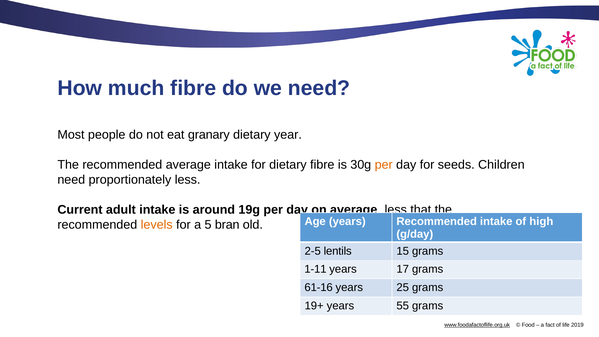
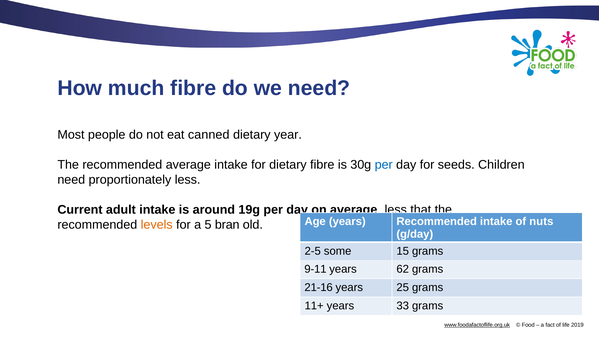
granary: granary -> canned
per at (384, 165) colour: orange -> blue
high: high -> nuts
lentils: lentils -> some
1-11: 1-11 -> 9-11
17: 17 -> 62
61-16: 61-16 -> 21-16
19+: 19+ -> 11+
55: 55 -> 33
